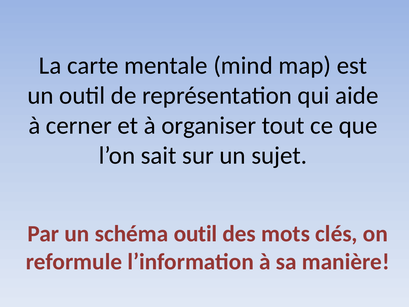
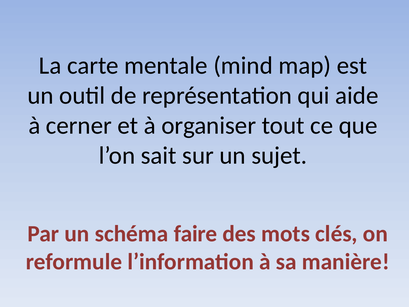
schéma outil: outil -> faire
